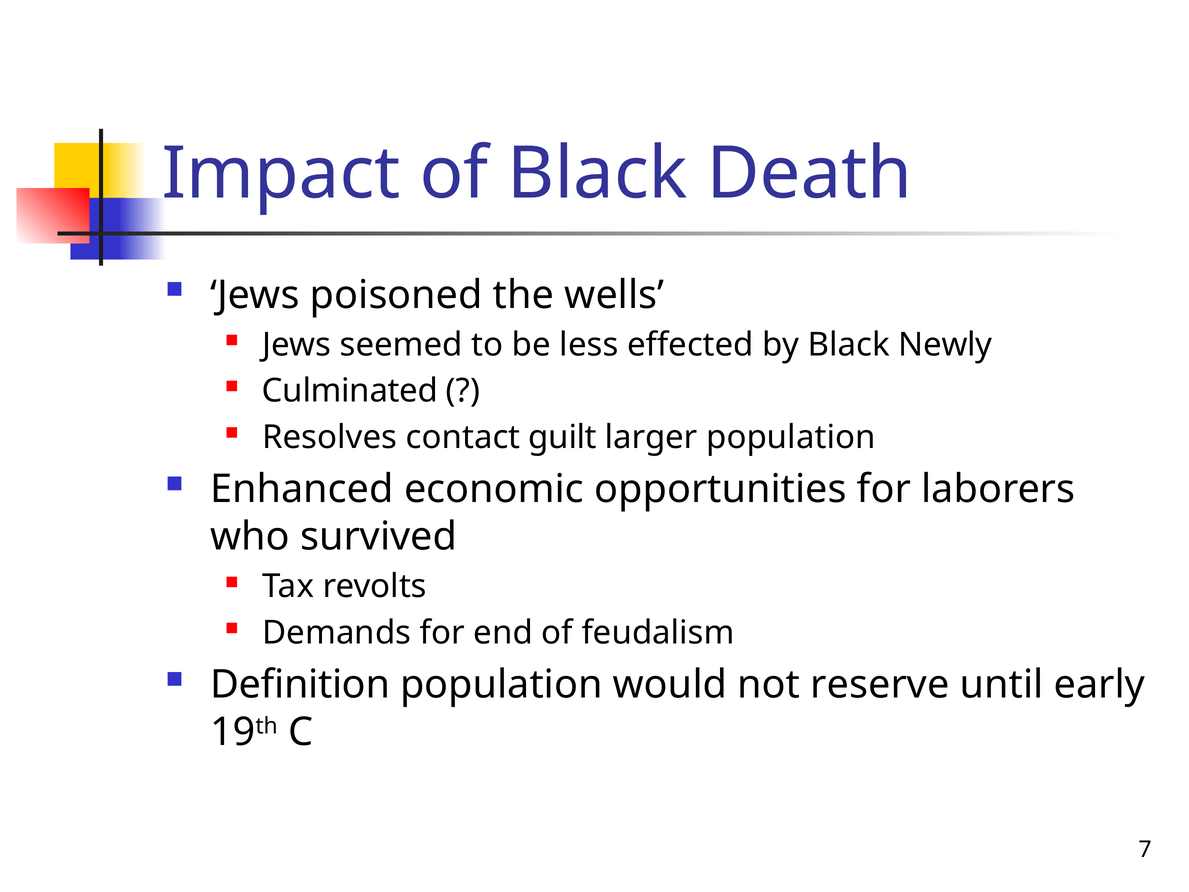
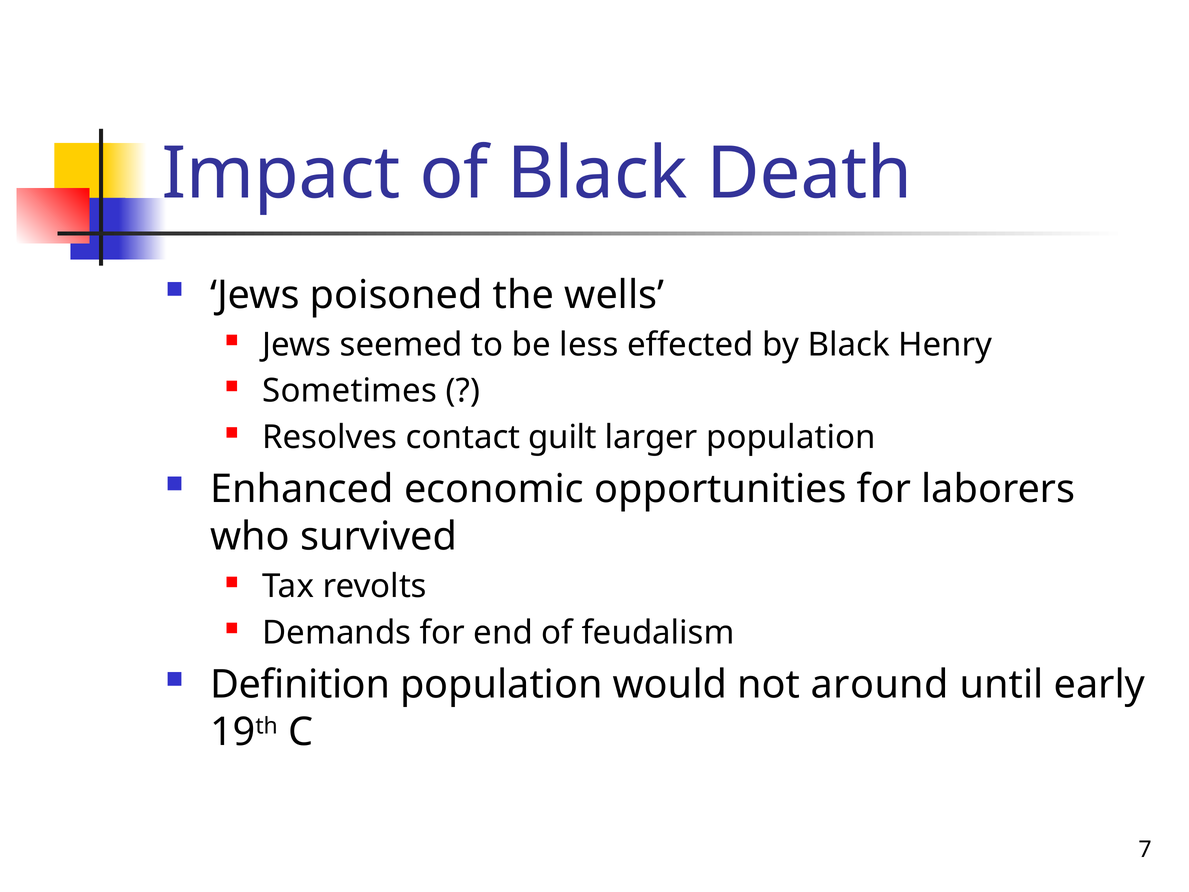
Newly: Newly -> Henry
Culminated: Culminated -> Sometimes
reserve: reserve -> around
